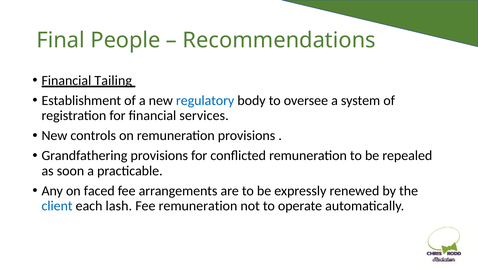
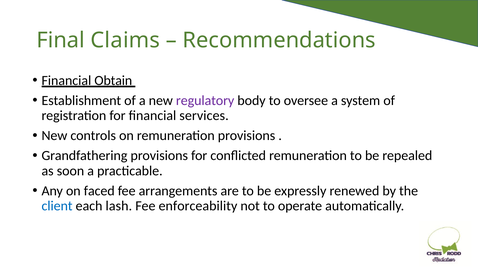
People: People -> Claims
Tailing: Tailing -> Obtain
regulatory colour: blue -> purple
Fee remuneration: remuneration -> enforceability
